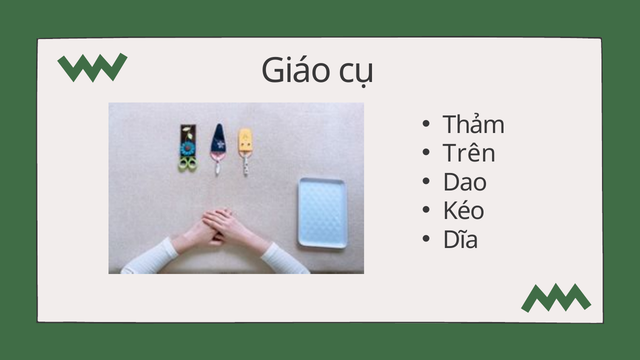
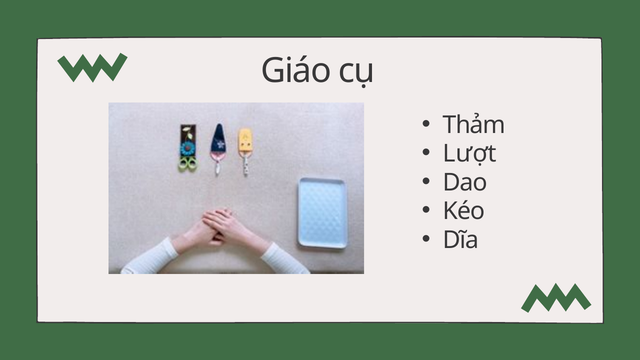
Trên: Trên -> Lượt
